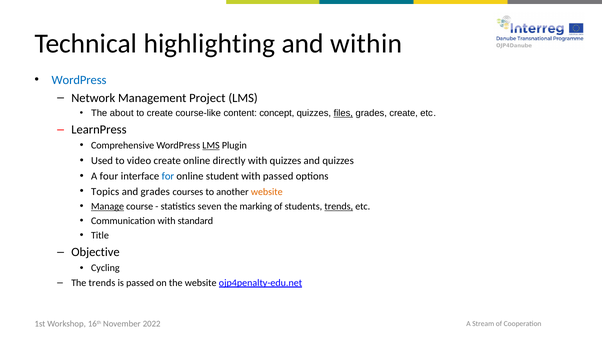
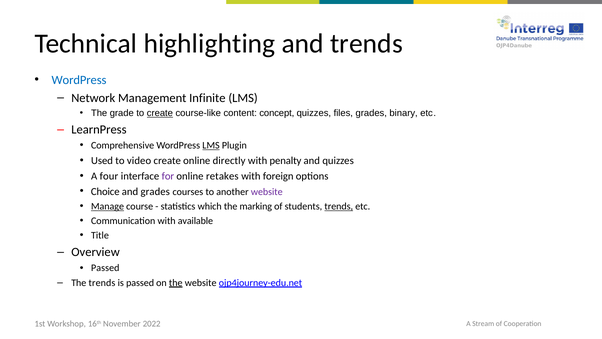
and within: within -> trends
Project: Project -> Infinite
about: about -> grade
create at (160, 113) underline: none -> present
files underline: present -> none
grades create: create -> binary
with quizzes: quizzes -> penalty
for colour: blue -> purple
student: student -> retakes
with passed: passed -> foreign
Topics: Topics -> Choice
website at (267, 192) colour: orange -> purple
seven: seven -> which
standard: standard -> available
Objective: Objective -> Overview
Cycling at (105, 268): Cycling -> Passed
the at (176, 282) underline: none -> present
ojp4penalty-edu.net: ojp4penalty-edu.net -> ojp4journey-edu.net
